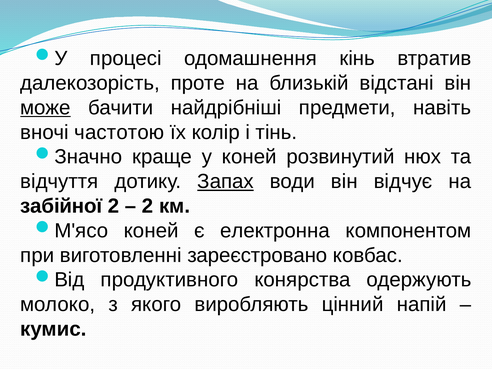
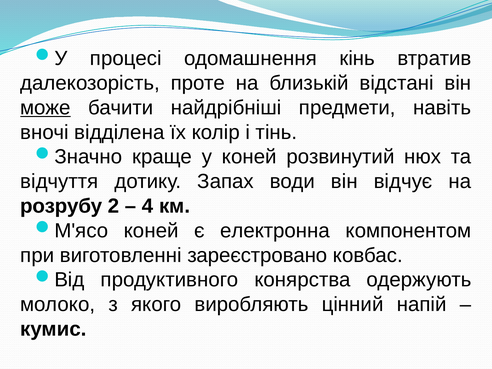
частотою: частотою -> відділена
Запах underline: present -> none
забійної: забійної -> розрубу
2 at (148, 206): 2 -> 4
